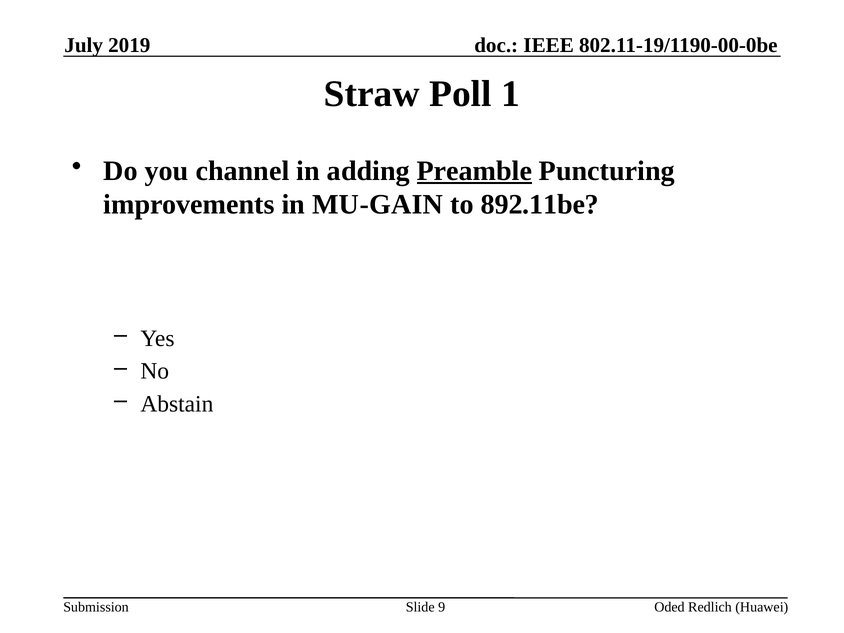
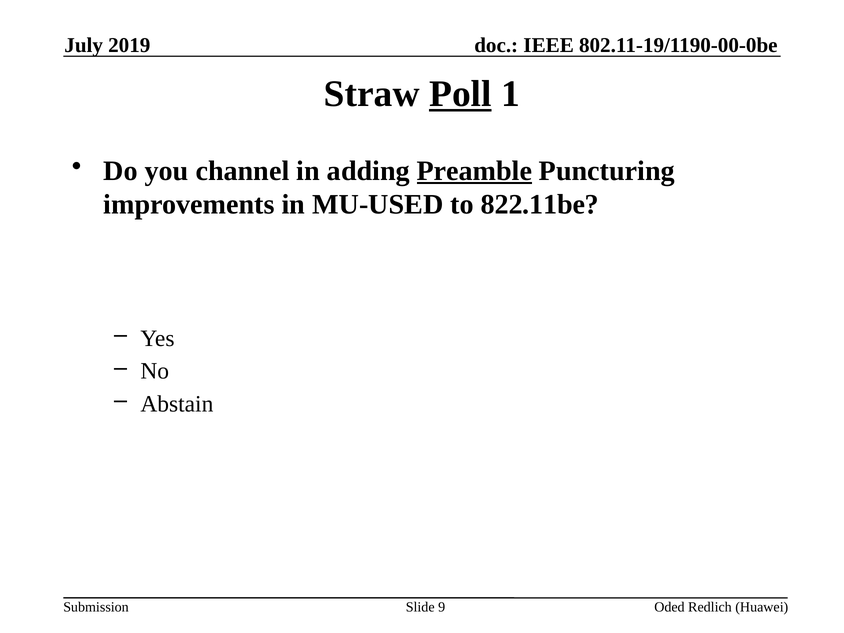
Poll underline: none -> present
MU-GAIN: MU-GAIN -> MU-USED
892.11be: 892.11be -> 822.11be
